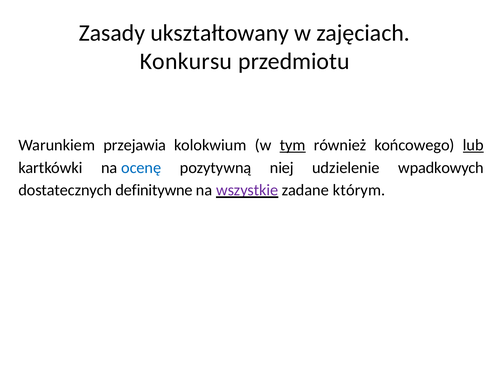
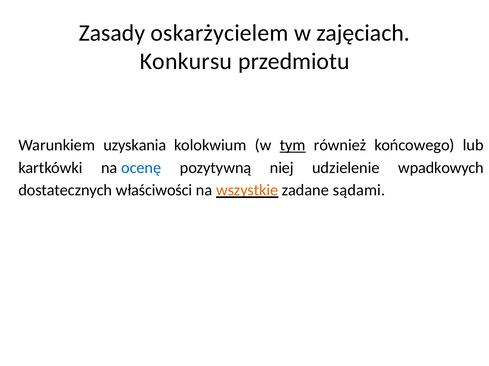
ukształtowany: ukształtowany -> oskarżycielem
przejawia: przejawia -> uzyskania
lub underline: present -> none
definitywne: definitywne -> właściwości
wszystkie colour: purple -> orange
którym: którym -> sądami
